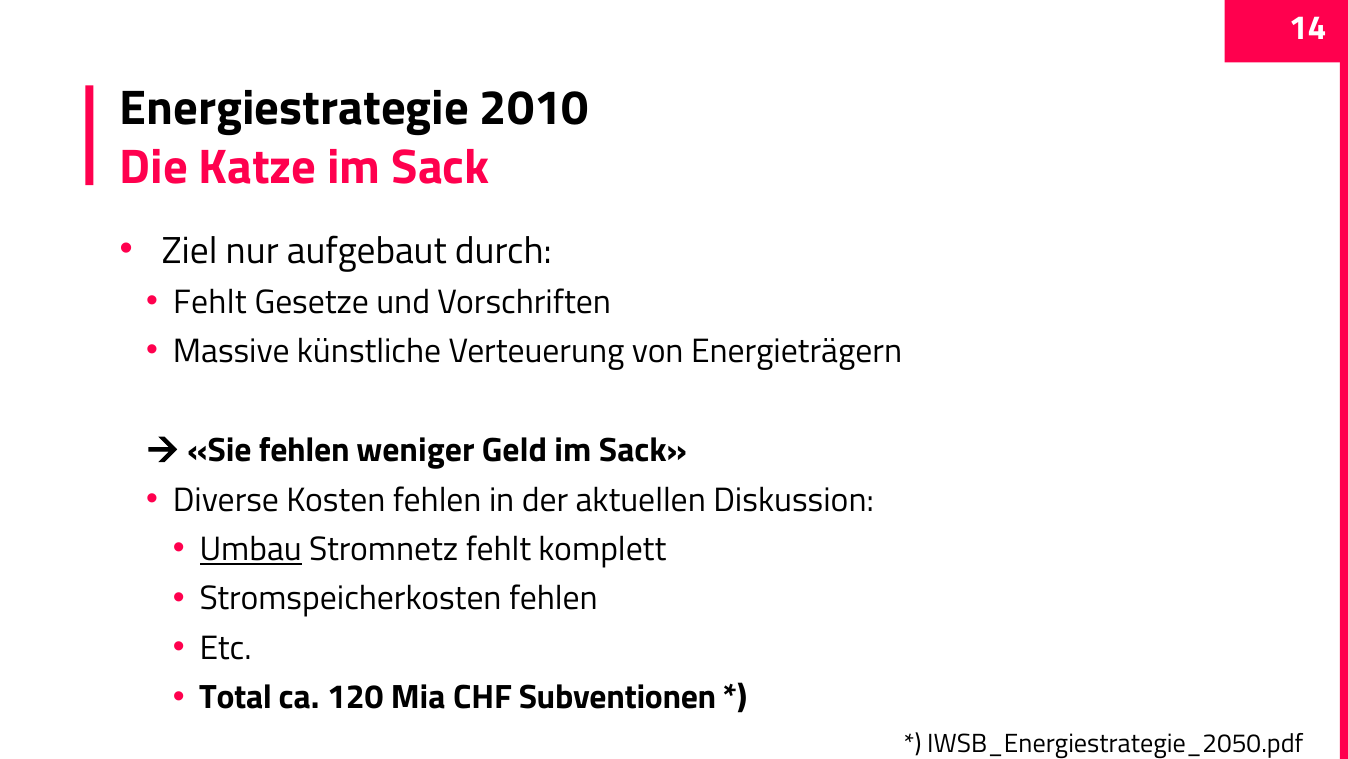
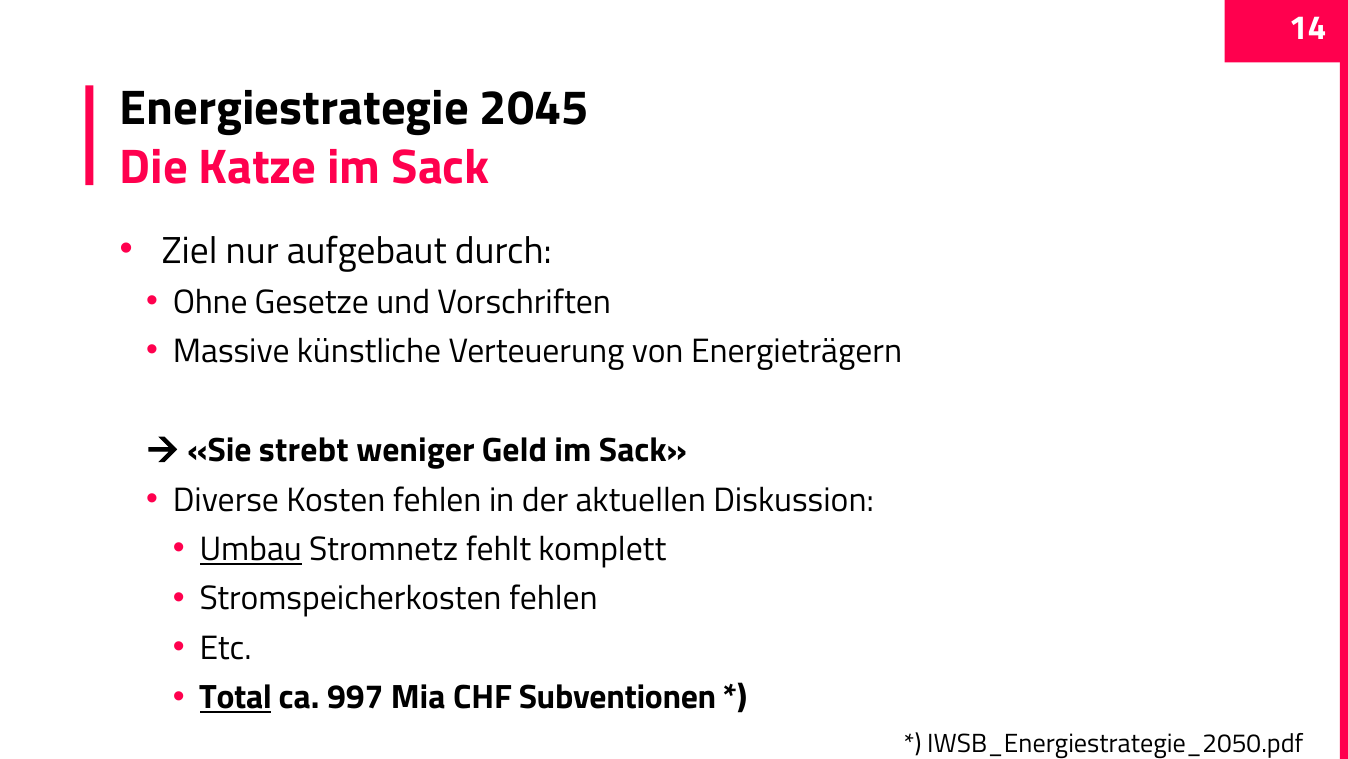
2010: 2010 -> 2045
Fehlt at (210, 302): Fehlt -> Ohne
Sie fehlen: fehlen -> strebt
Total underline: none -> present
120: 120 -> 997
